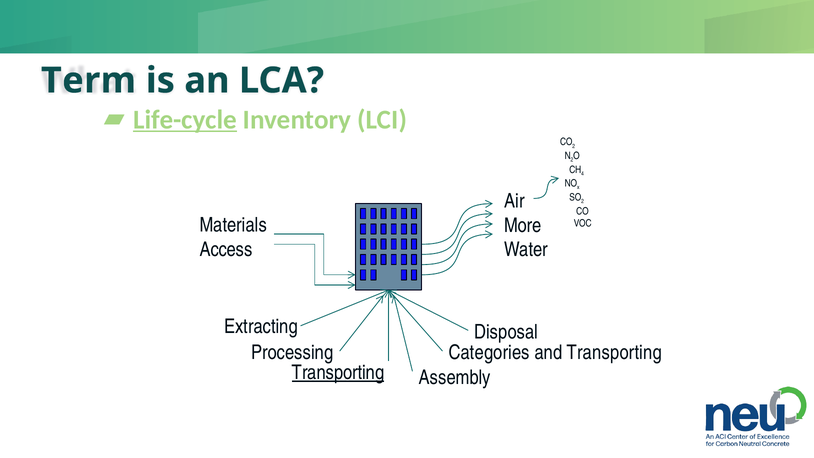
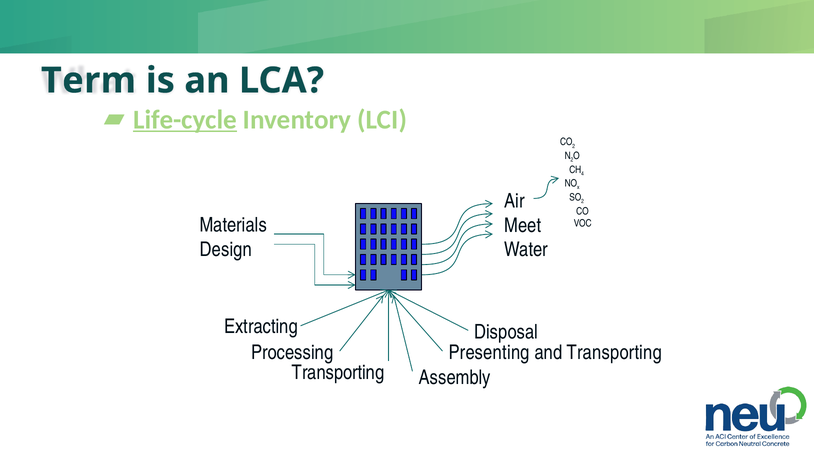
More: More -> Meet
Access: Access -> Design
Categories: Categories -> Presenting
Transporting at (338, 372) underline: present -> none
